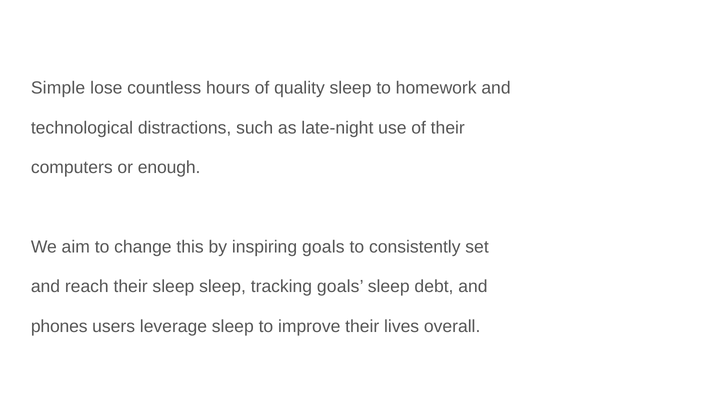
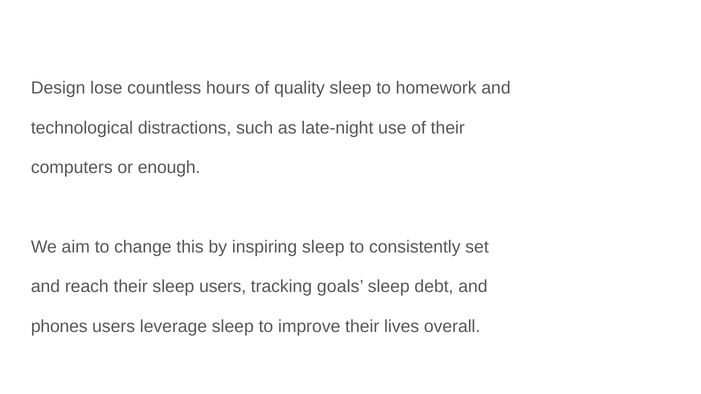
Simple: Simple -> Design
inspiring goals: goals -> sleep
sleep sleep: sleep -> users
